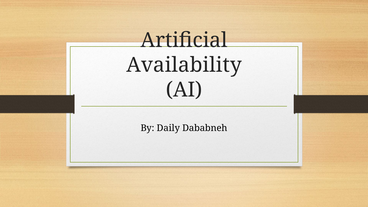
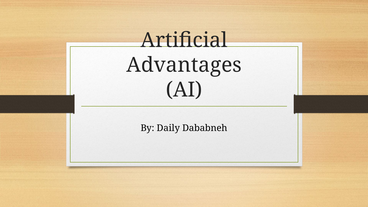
Availability: Availability -> Advantages
